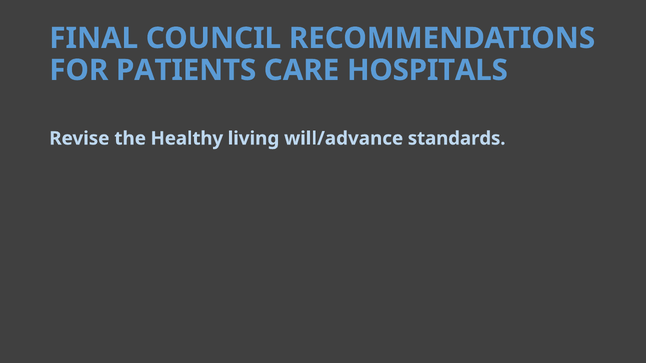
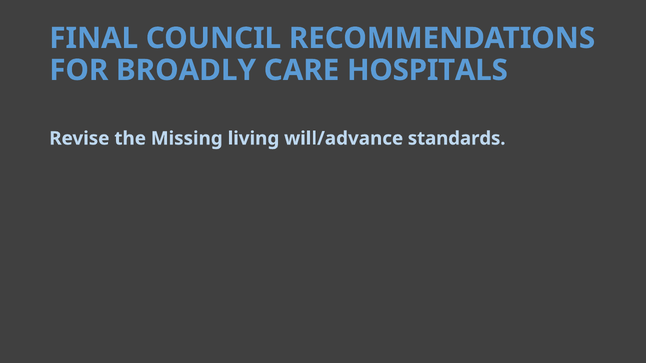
PATIENTS: PATIENTS -> BROADLY
Healthy: Healthy -> Missing
